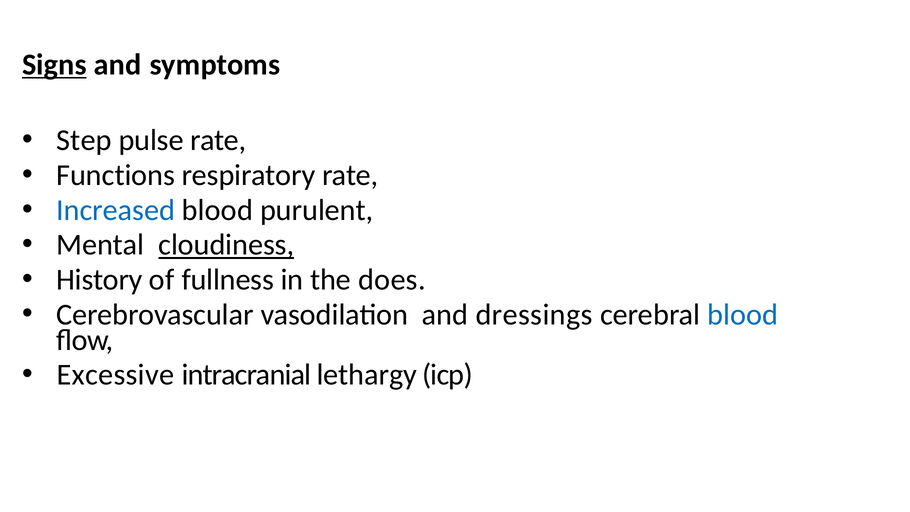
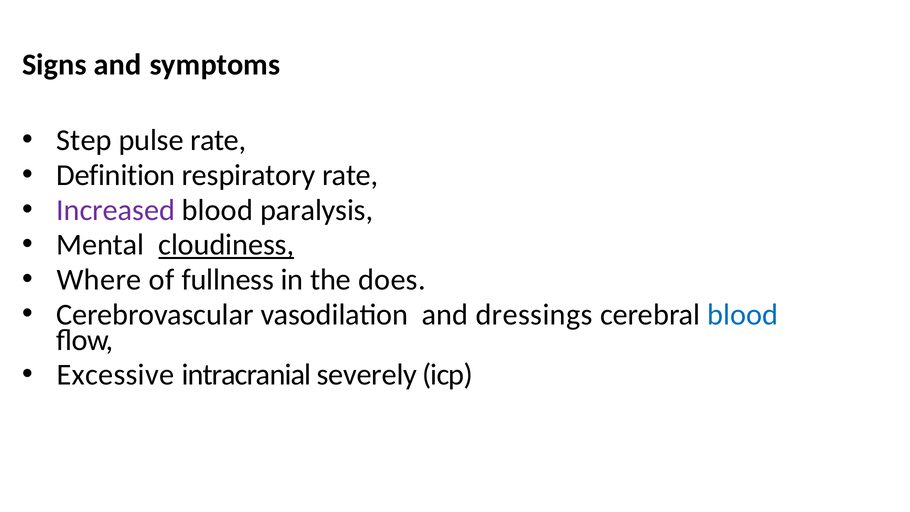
Signs underline: present -> none
Functions: Functions -> Definition
Increased colour: blue -> purple
purulent: purulent -> paralysis
History: History -> Where
lethargy: lethargy -> severely
